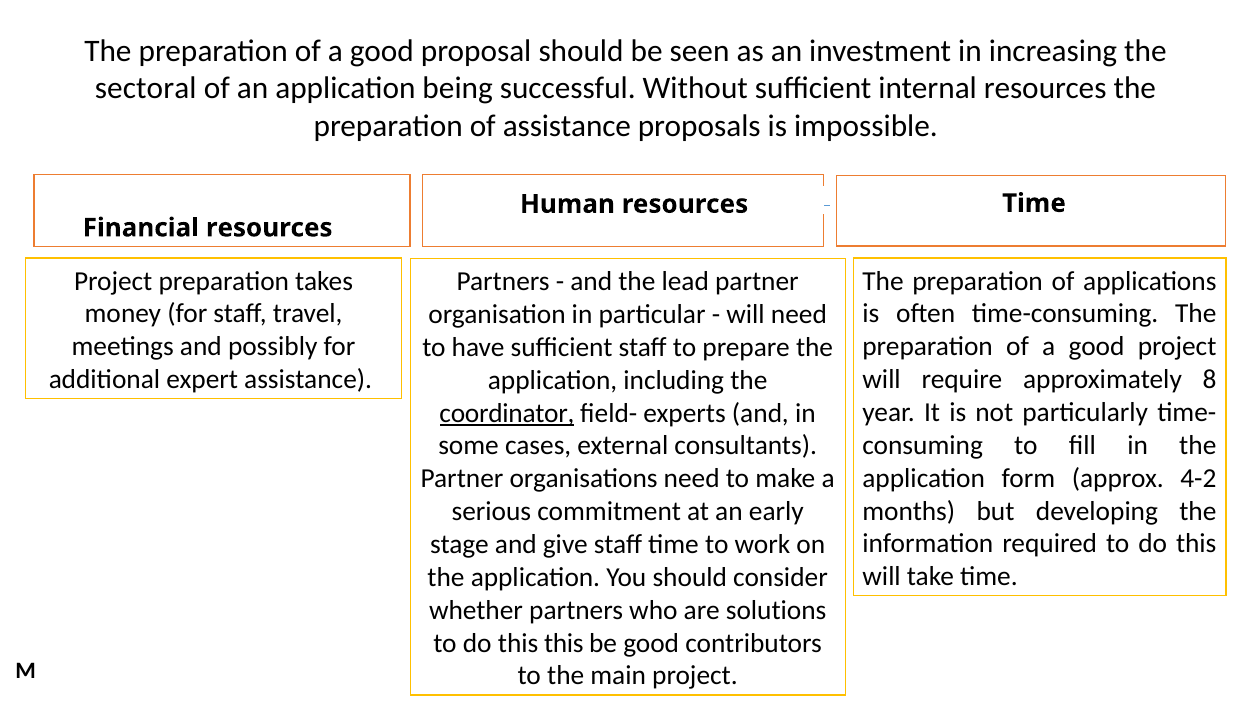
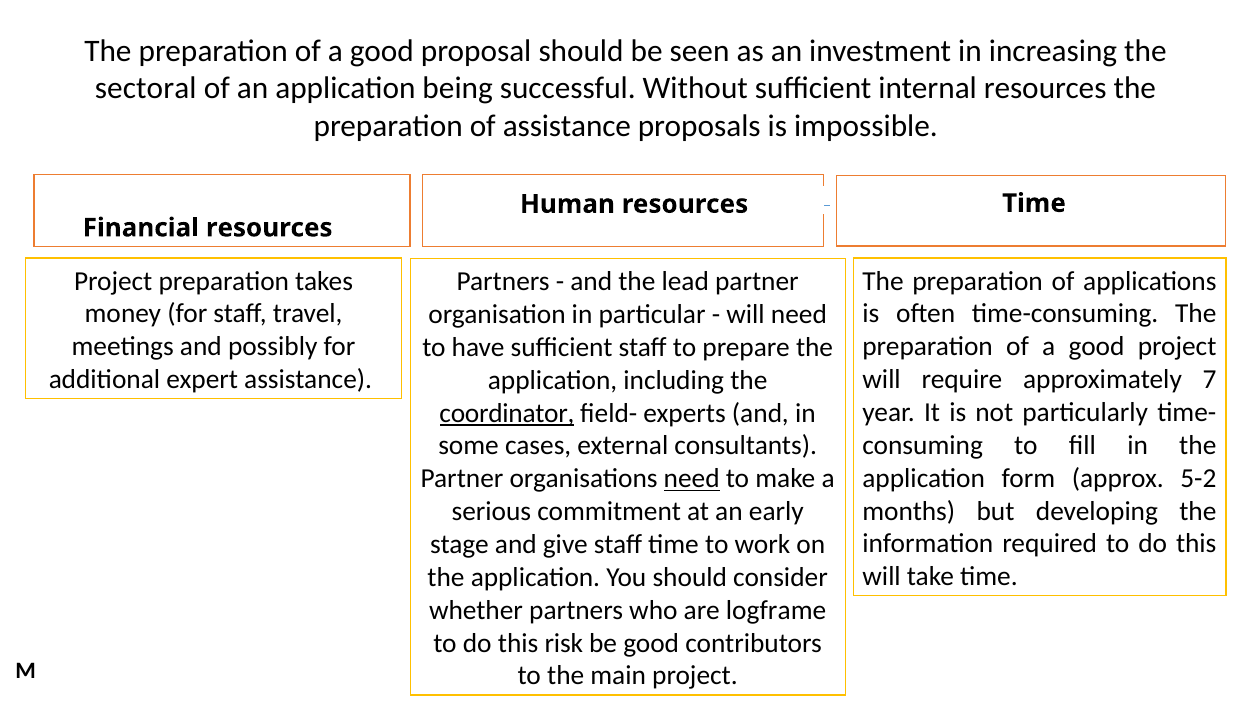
8: 8 -> 7
4-2: 4-2 -> 5-2
need at (692, 479) underline: none -> present
solutions: solutions -> logframe
this this: this -> risk
